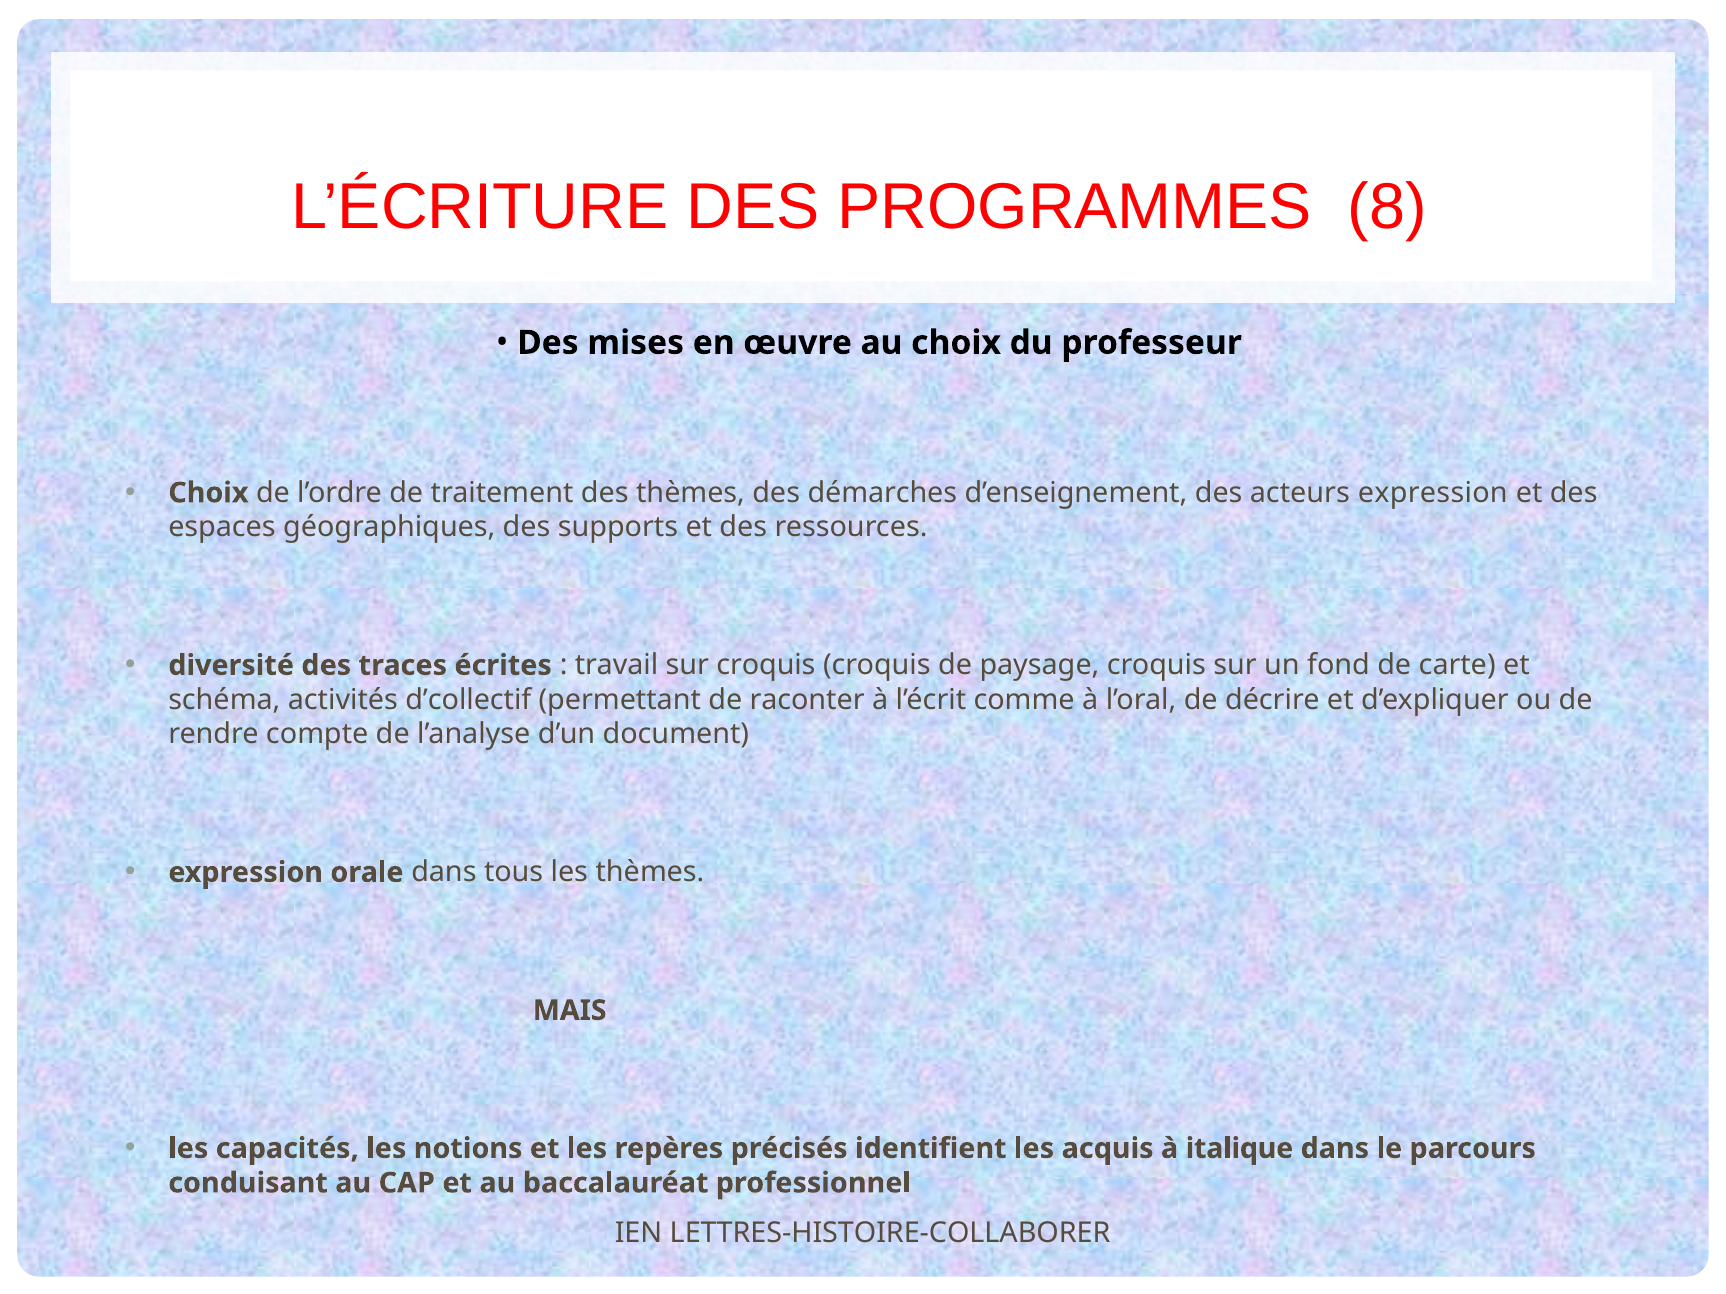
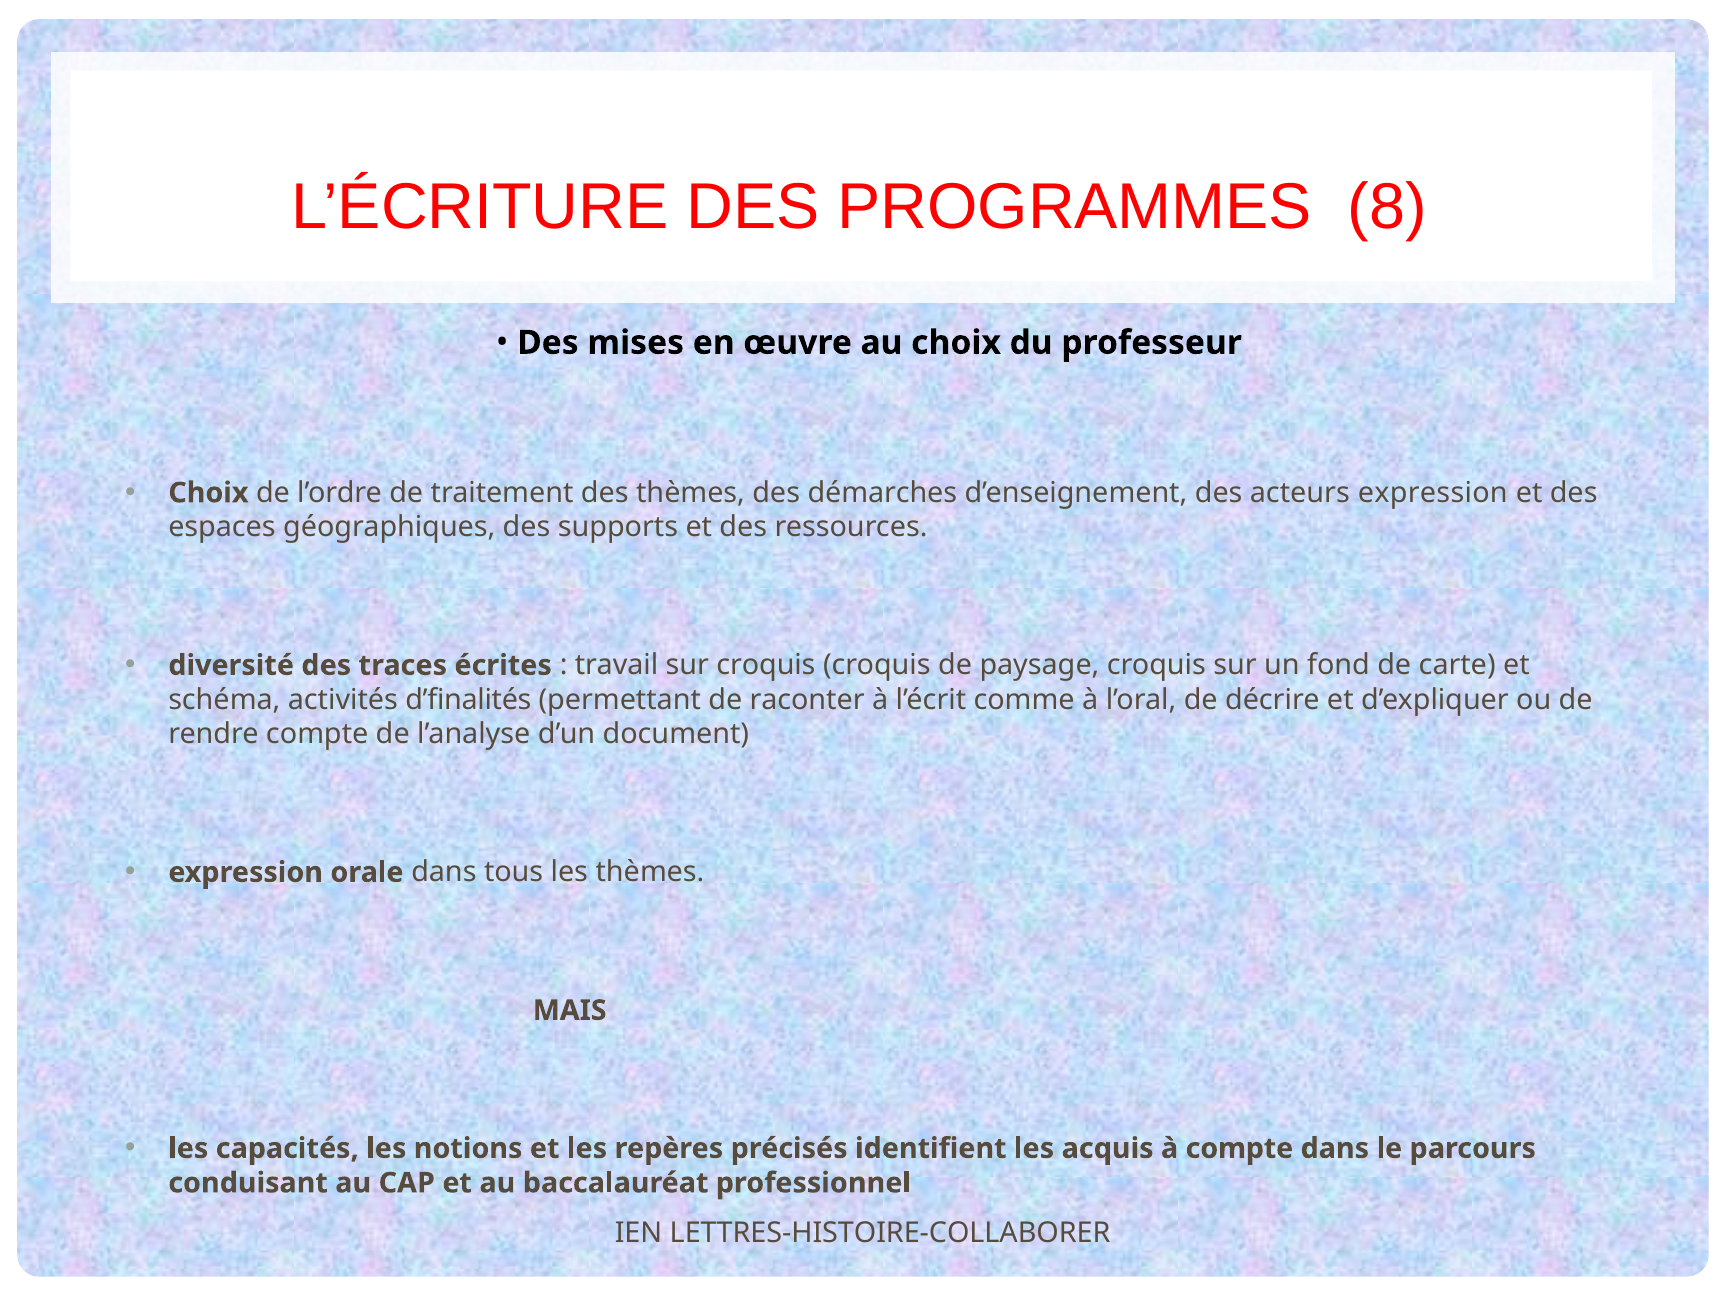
d’collectif: d’collectif -> d’finalités
à italique: italique -> compte
